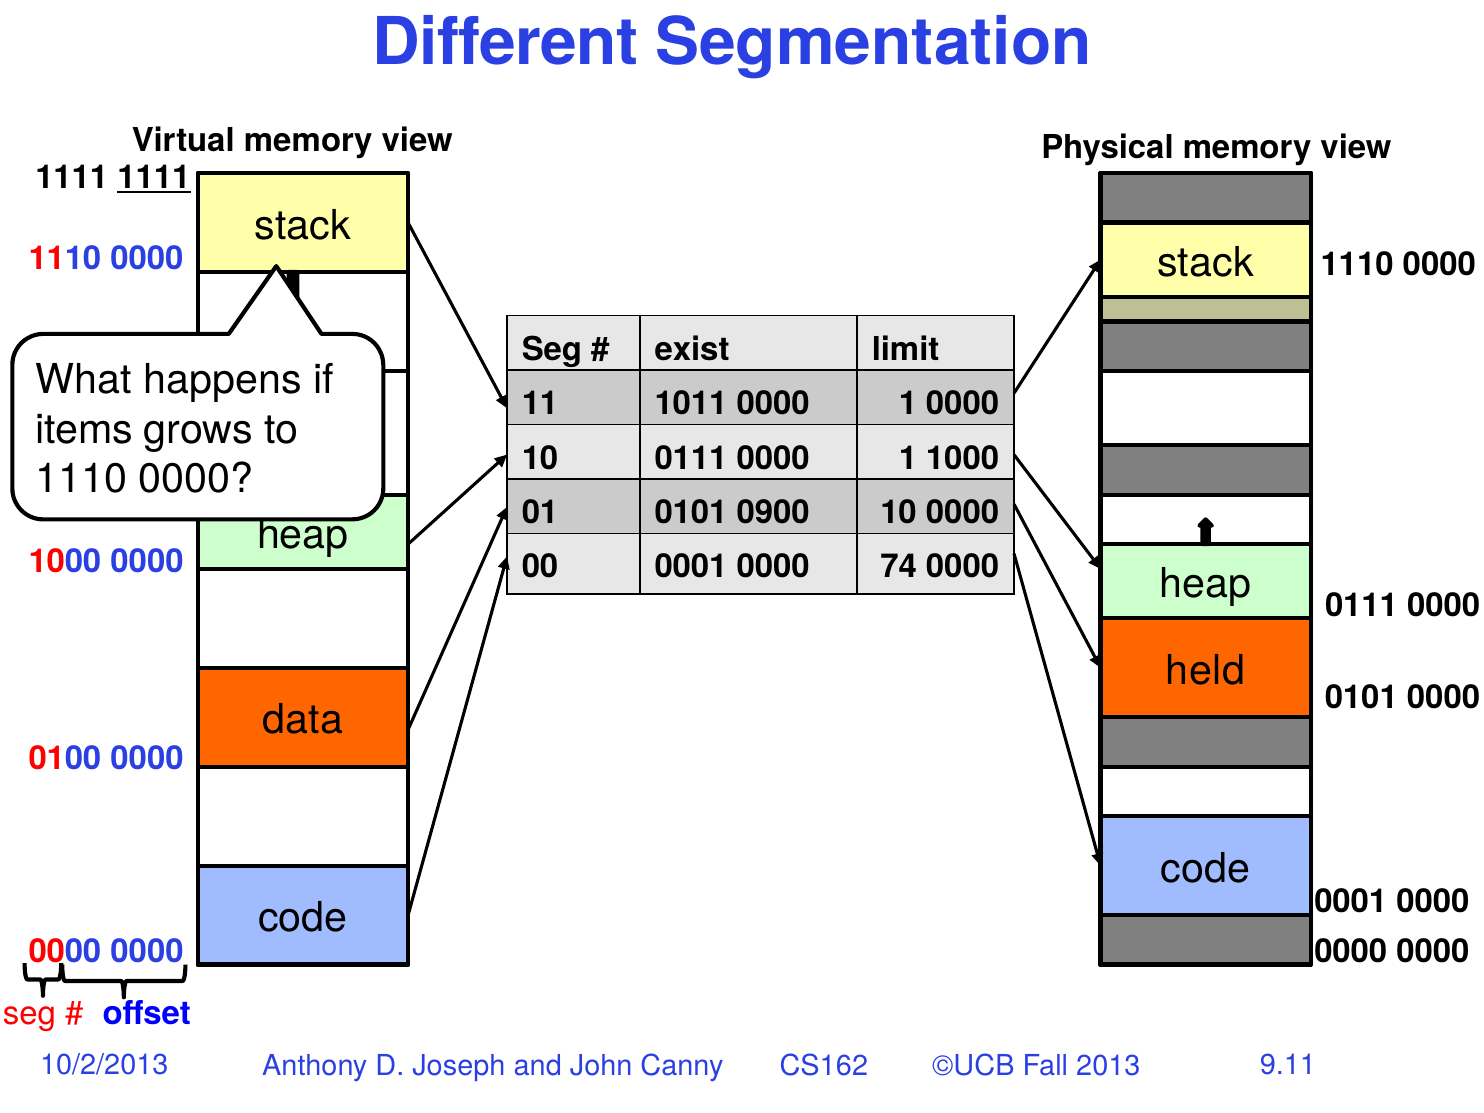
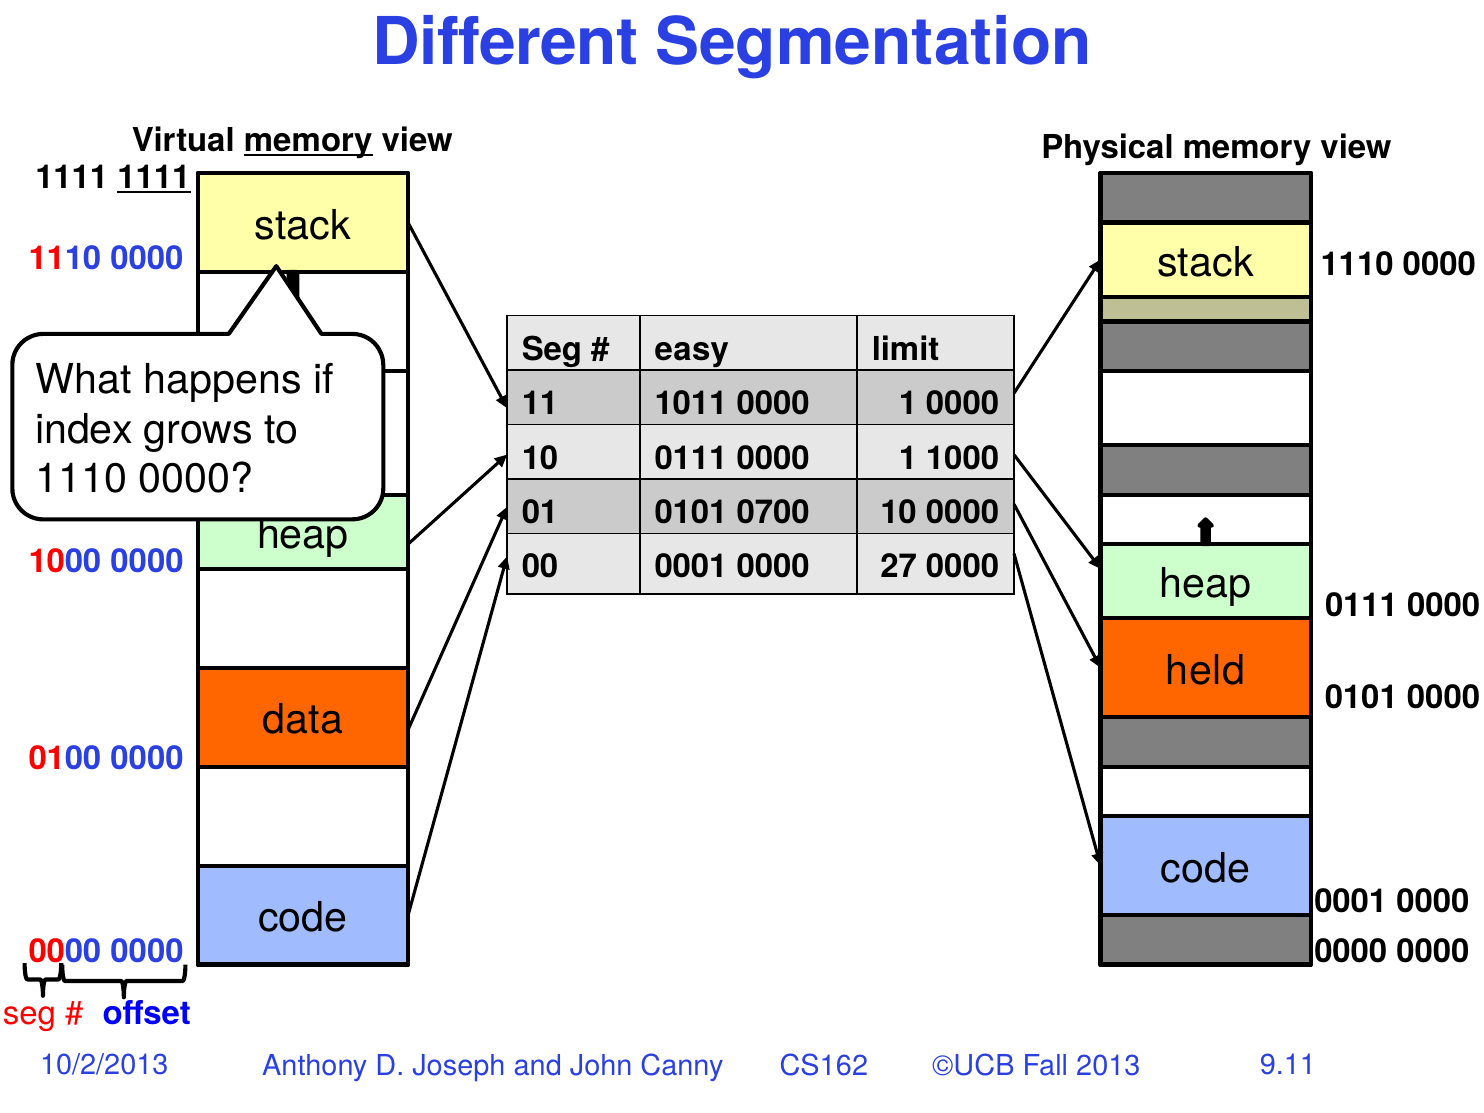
memory at (308, 141) underline: none -> present
exist: exist -> easy
items: items -> index
0900: 0900 -> 0700
74: 74 -> 27
